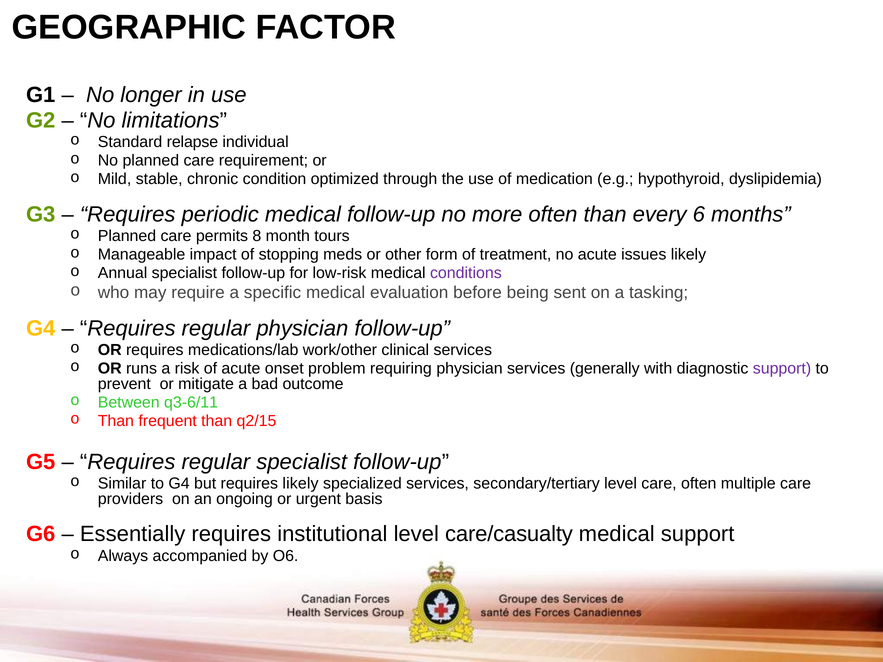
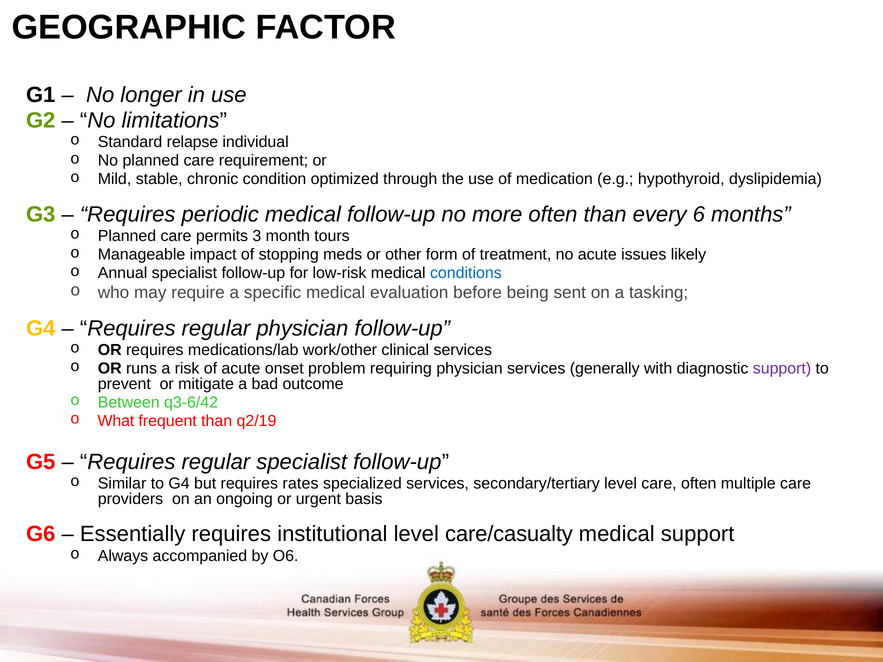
8: 8 -> 3
conditions colour: purple -> blue
q3-6/11: q3-6/11 -> q3-6/42
Than at (116, 421): Than -> What
q2/15: q2/15 -> q2/19
requires likely: likely -> rates
